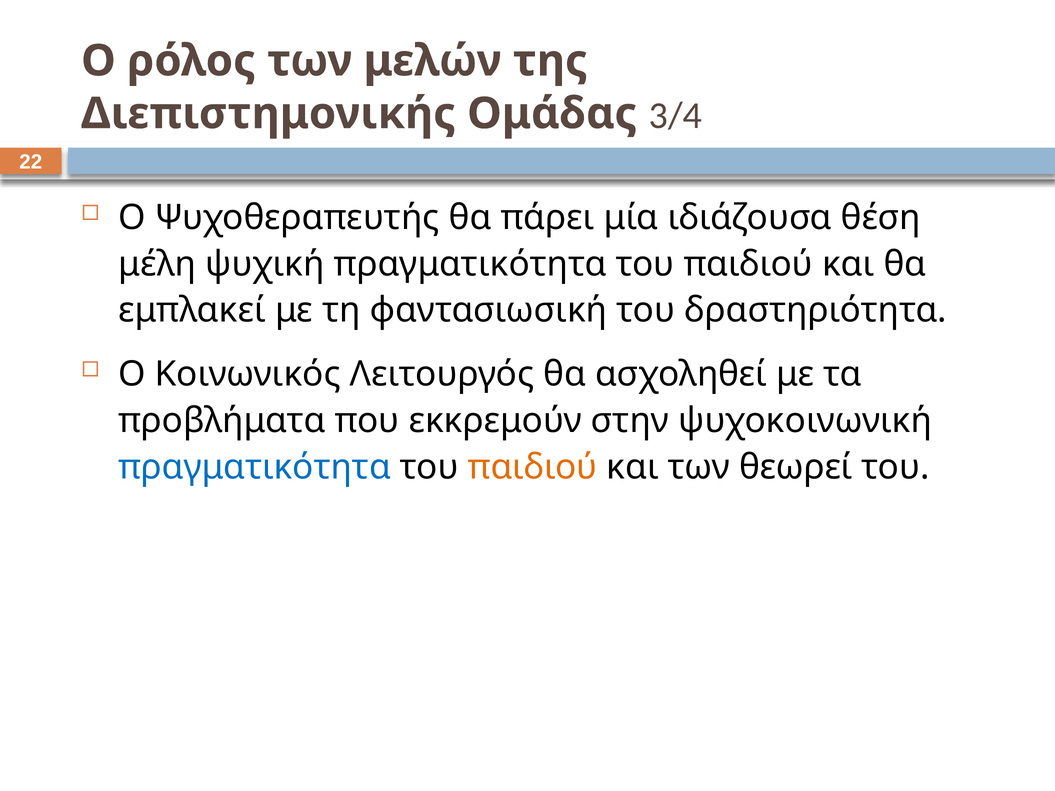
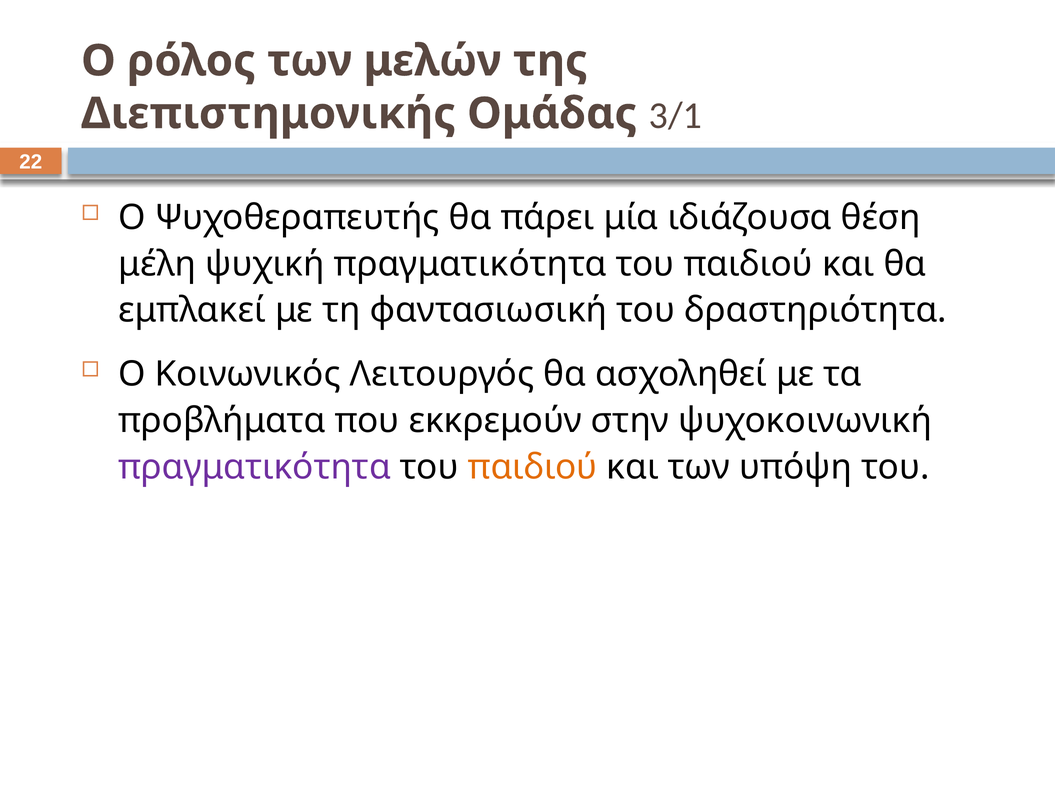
3/4: 3/4 -> 3/1
πραγματικότητα at (254, 467) colour: blue -> purple
θεωρεί: θεωρεί -> υπόψη
